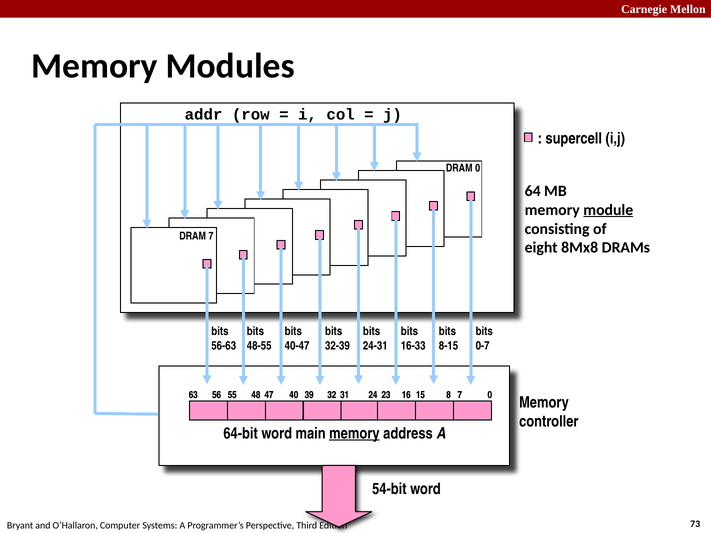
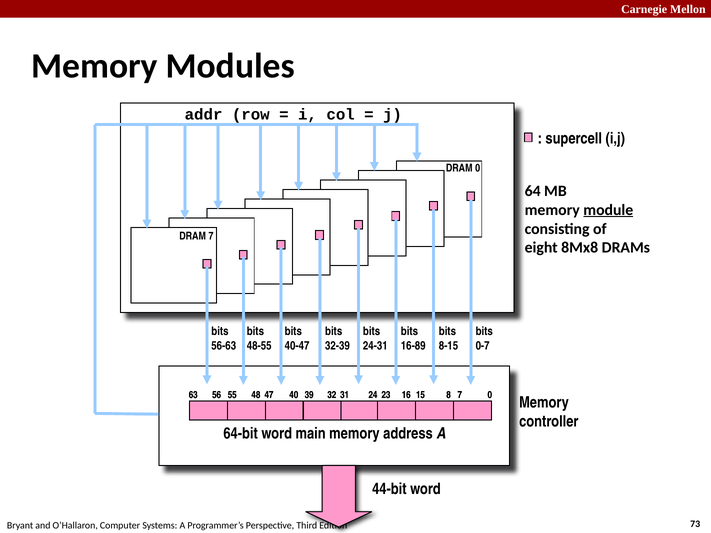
16-33: 16-33 -> 16-89
memory at (354, 434) underline: present -> none
54-bit: 54-bit -> 44-bit
